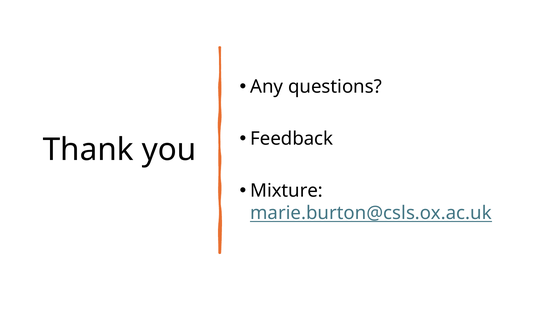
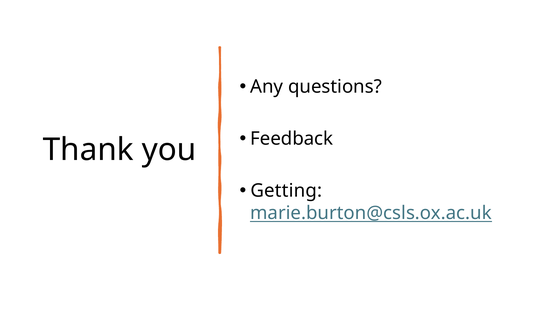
Mixture: Mixture -> Getting
